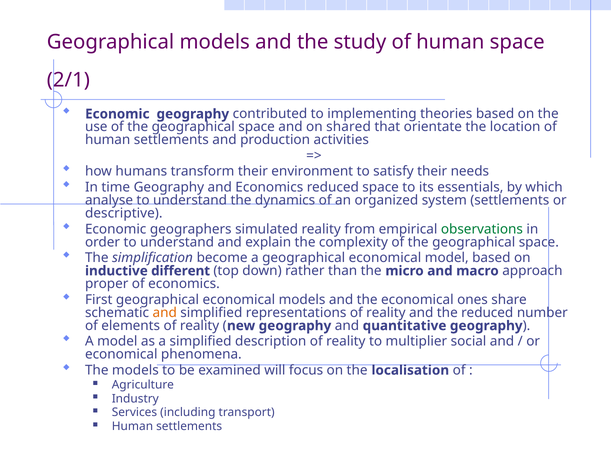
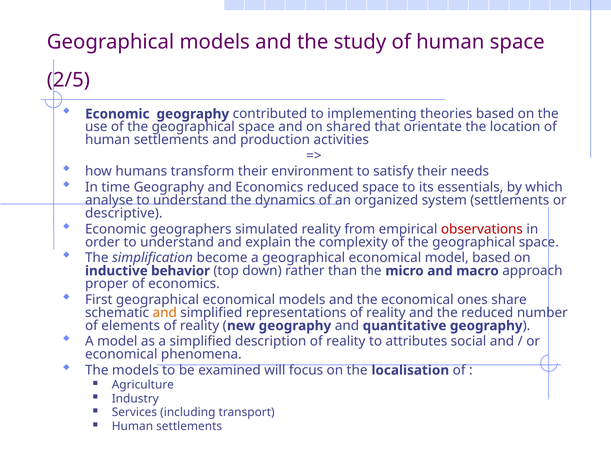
2/1: 2/1 -> 2/5
observations colour: green -> red
different: different -> behavior
multiplier: multiplier -> attributes
